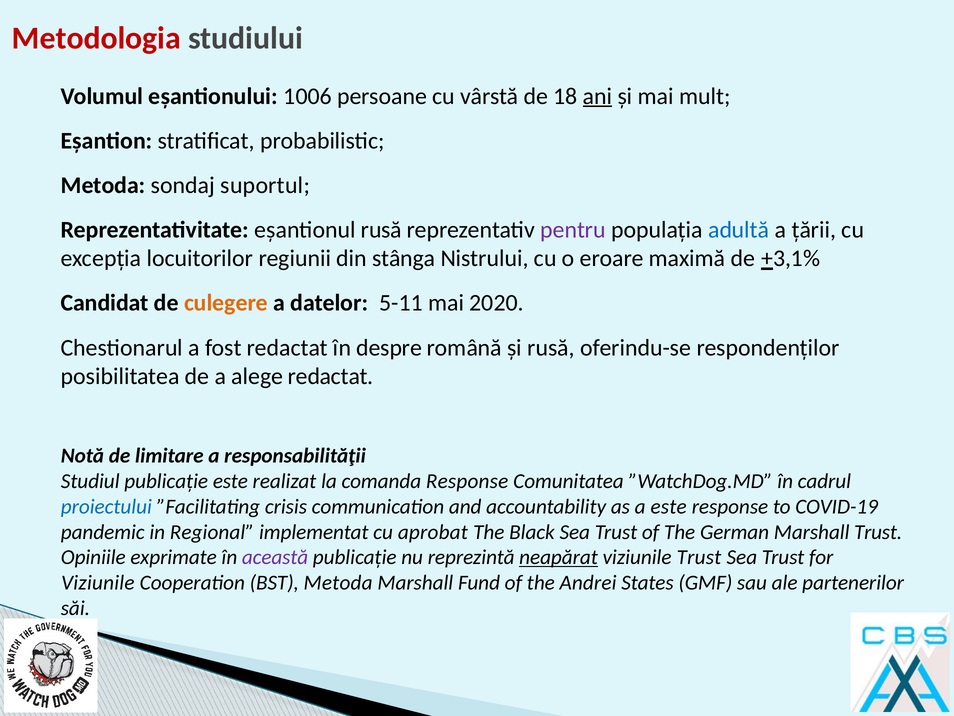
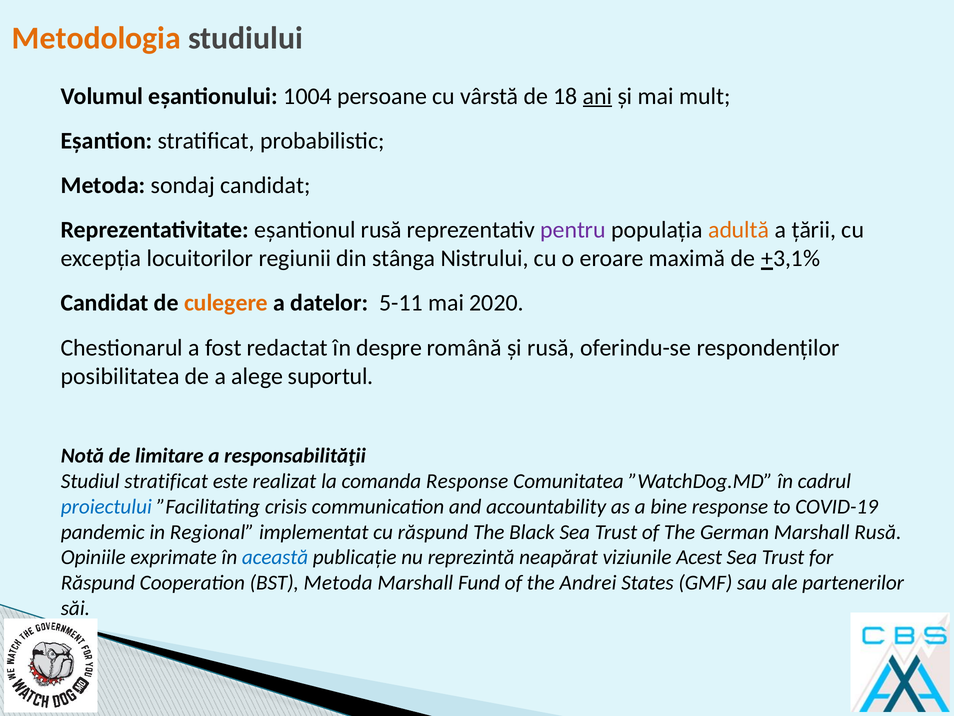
Metodologia colour: red -> orange
1006: 1006 -> 1004
sondaj suportul: suportul -> candidat
adultă colour: blue -> orange
alege redactat: redactat -> suportul
Studiul publicație: publicație -> stratificat
a este: este -> bine
cu aprobat: aprobat -> răspund
Marshall Trust: Trust -> Rusă
această colour: purple -> blue
neapărat underline: present -> none
viziunile Trust: Trust -> Acest
Viziunile at (98, 583): Viziunile -> Răspund
